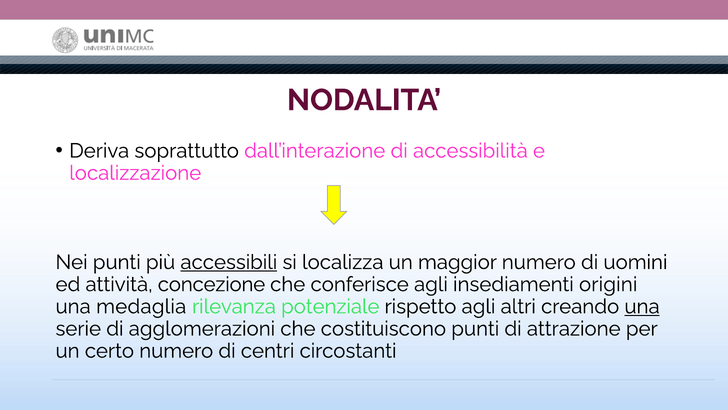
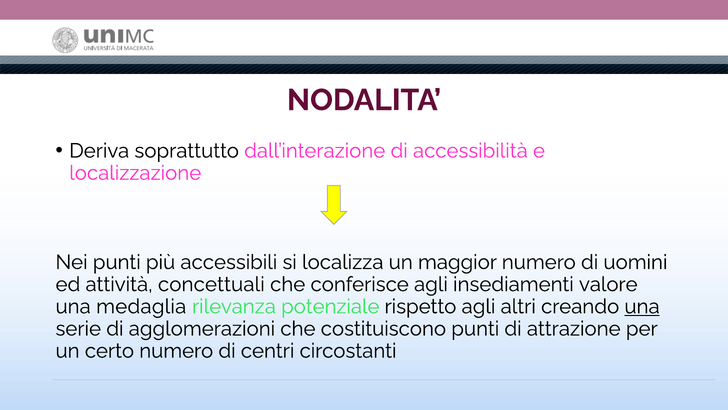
accessibili underline: present -> none
concezione: concezione -> concettuali
origini: origini -> valore
